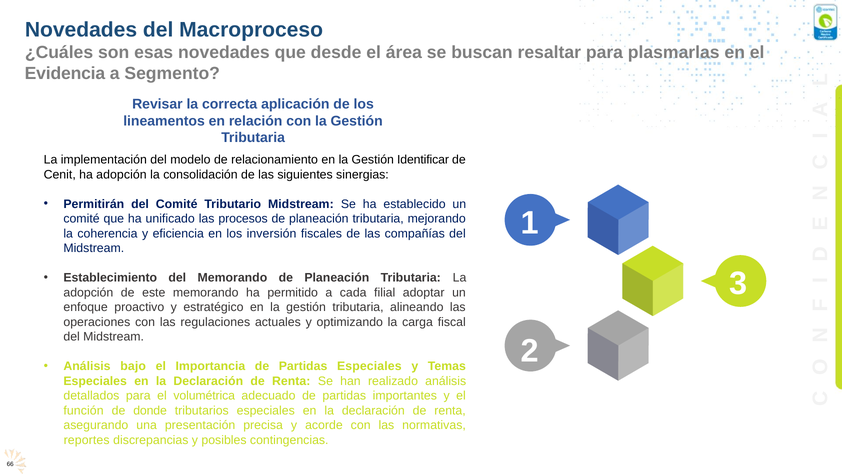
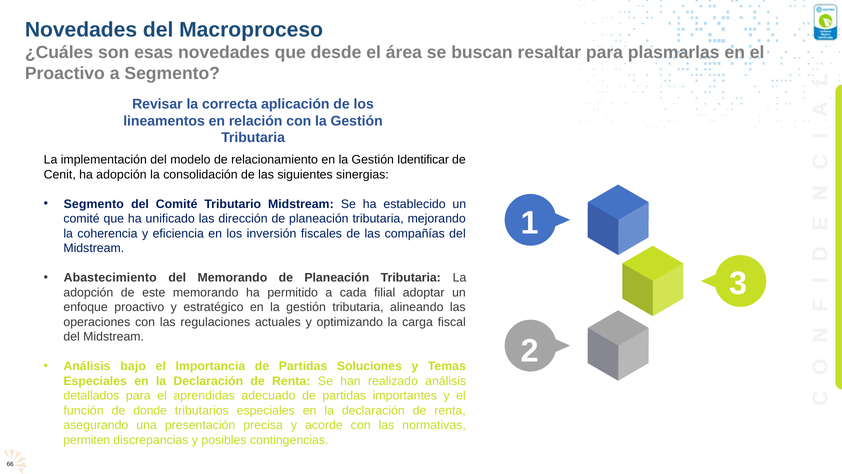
Evidencia at (65, 74): Evidencia -> Proactivo
Permitirán at (94, 204): Permitirán -> Segmento
procesos: procesos -> dirección
Establecimiento: Establecimiento -> Abastecimiento
Partidas Especiales: Especiales -> Soluciones
volumétrica: volumétrica -> aprendidas
reportes: reportes -> permiten
